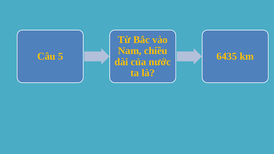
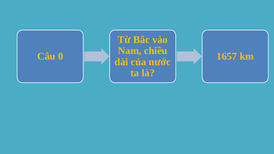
5: 5 -> 0
6435: 6435 -> 1657
